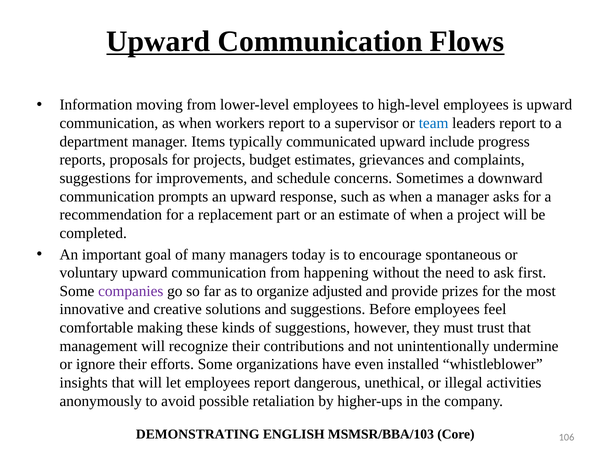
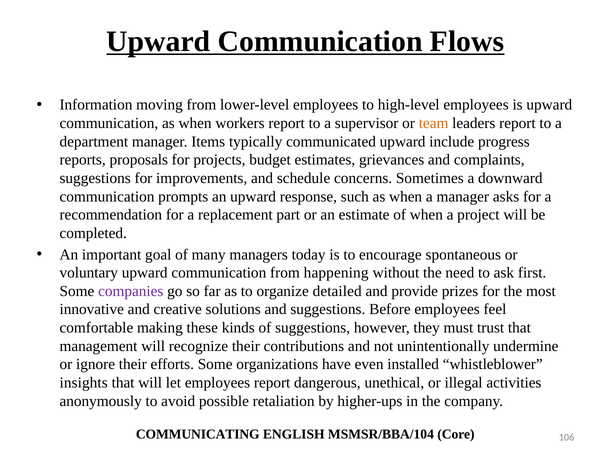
team colour: blue -> orange
adjusted: adjusted -> detailed
DEMONSTRATING: DEMONSTRATING -> COMMUNICATING
MSMSR/BBA/103: MSMSR/BBA/103 -> MSMSR/BBA/104
